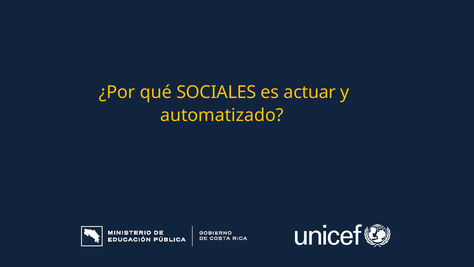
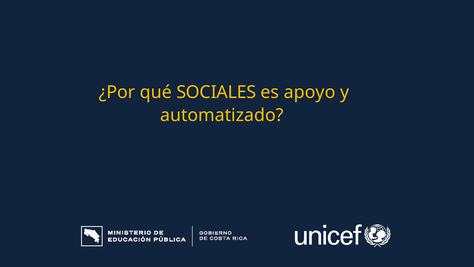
actuar: actuar -> apoyo
